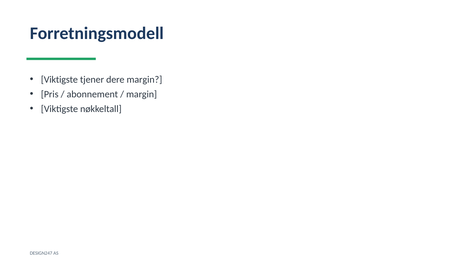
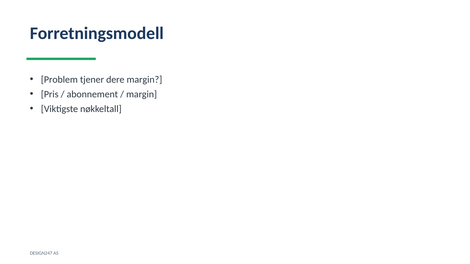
Viktigste at (59, 80): Viktigste -> Problem
